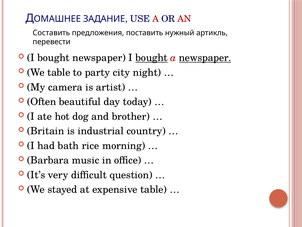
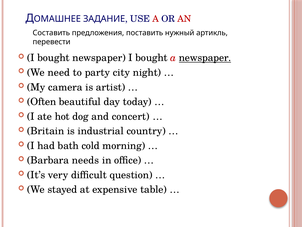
bought at (152, 58) underline: present -> none
We table: table -> need
brother: brother -> concert
rice: rice -> cold
music: music -> needs
